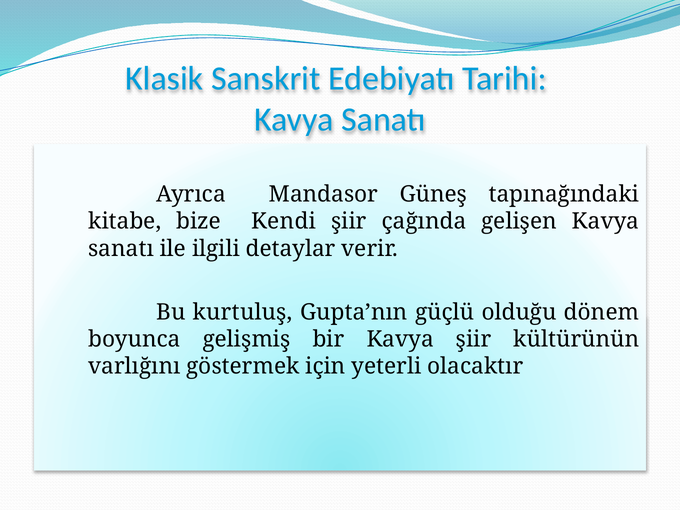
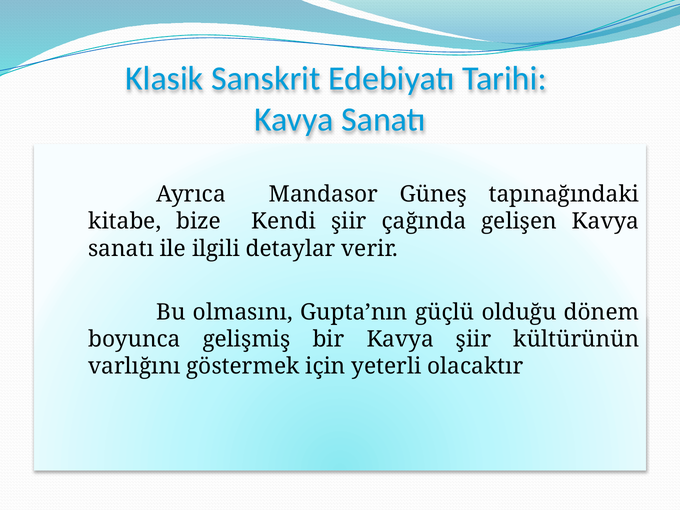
kurtuluş: kurtuluş -> olmasını
